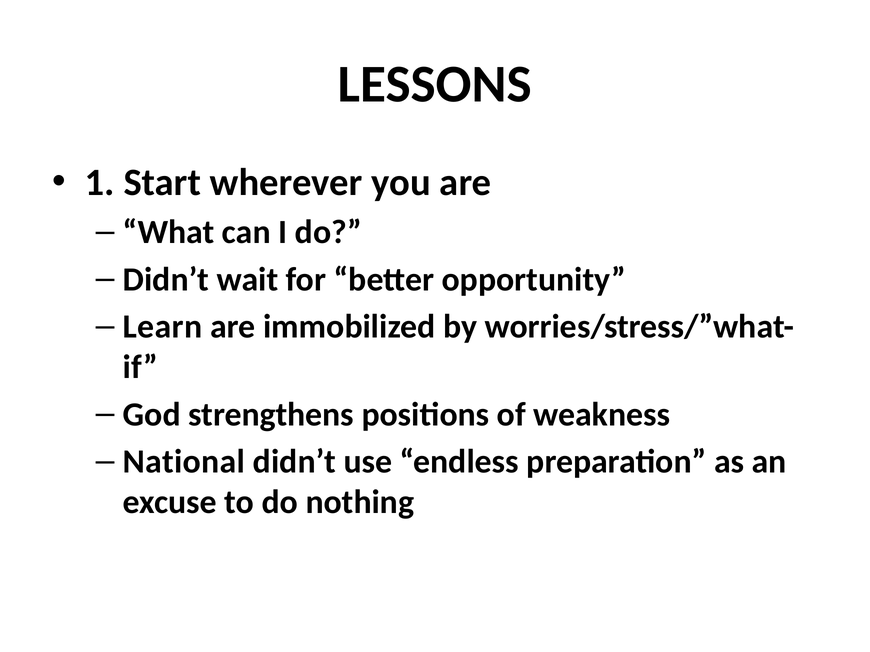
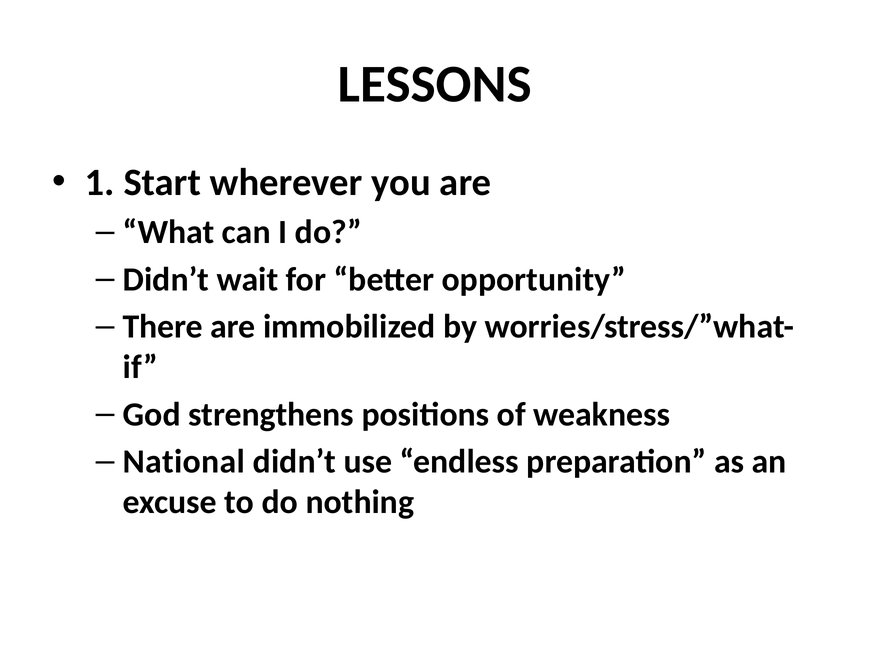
Learn: Learn -> There
